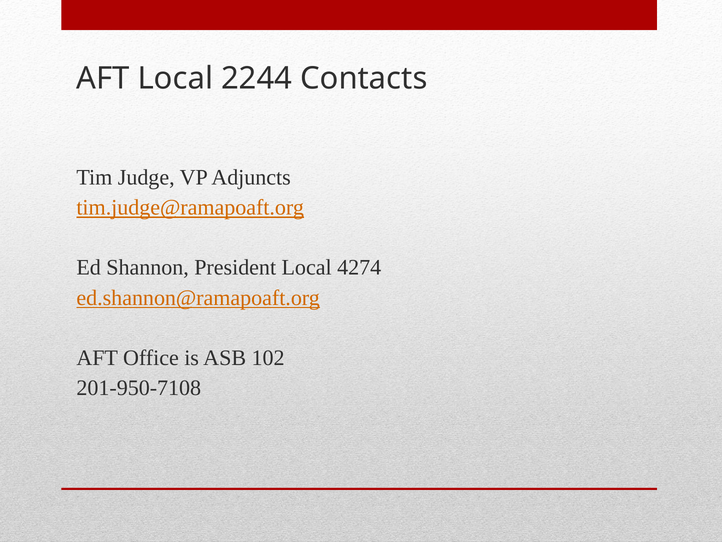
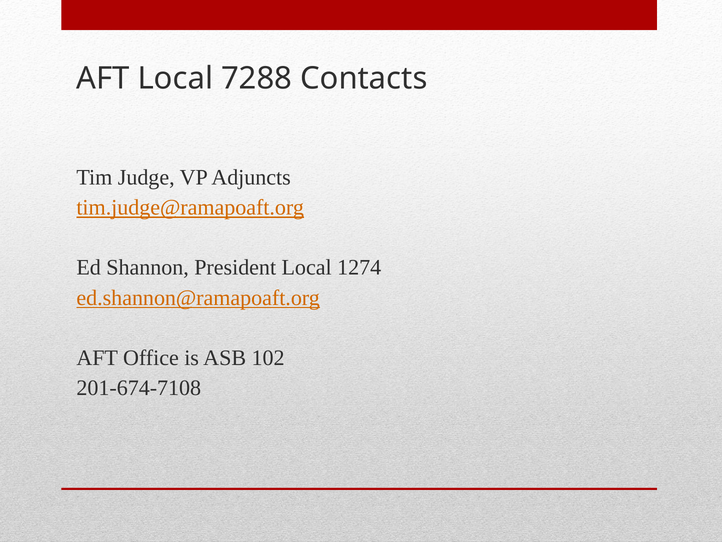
2244: 2244 -> 7288
4274: 4274 -> 1274
201-950-7108: 201-950-7108 -> 201-674-7108
